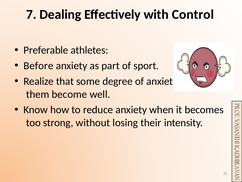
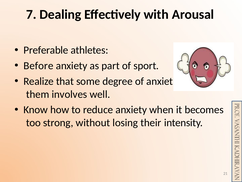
Control: Control -> Arousal
become: become -> involves
